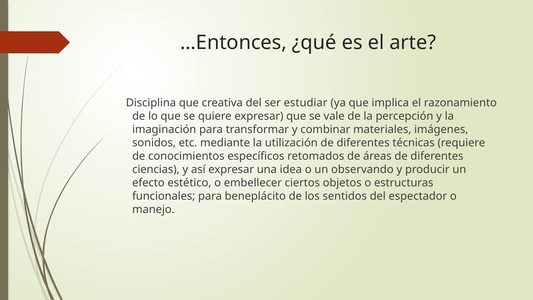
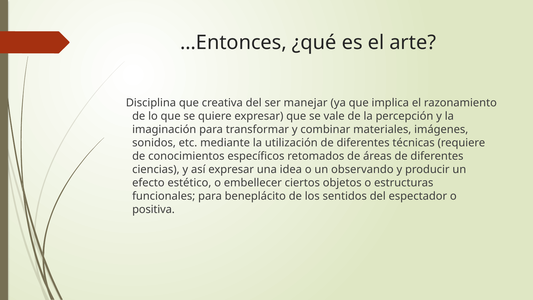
estudiar: estudiar -> manejar
manejo: manejo -> positiva
